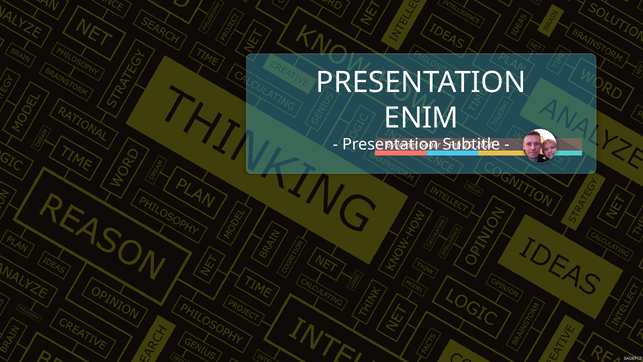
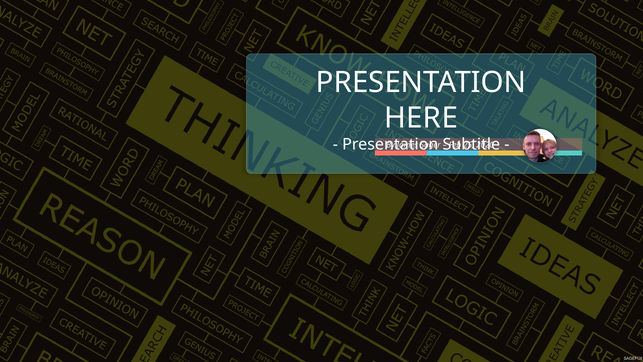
ENIM: ENIM -> HERE
